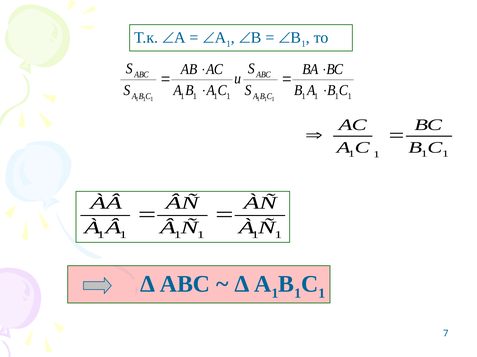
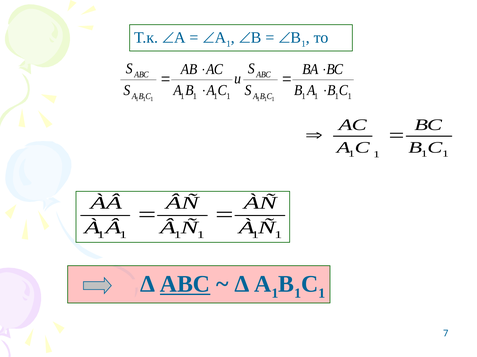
АВС at (185, 285) underline: none -> present
